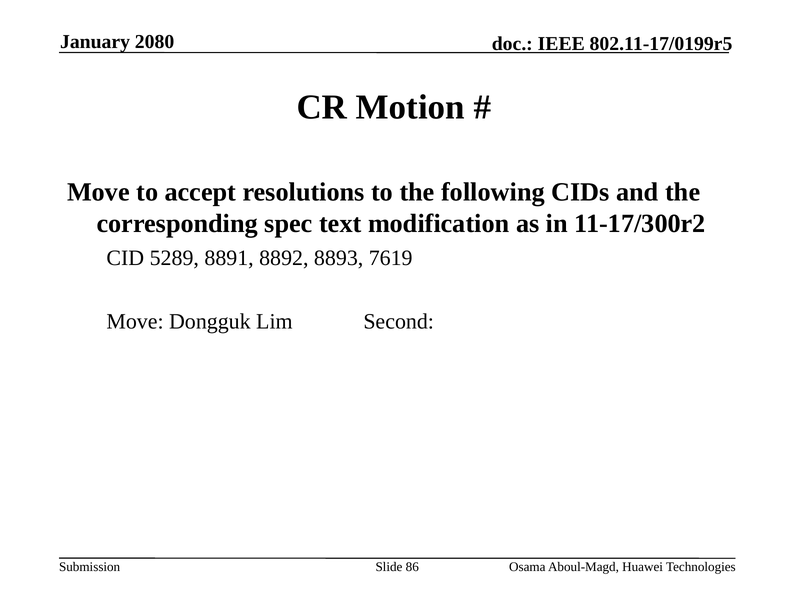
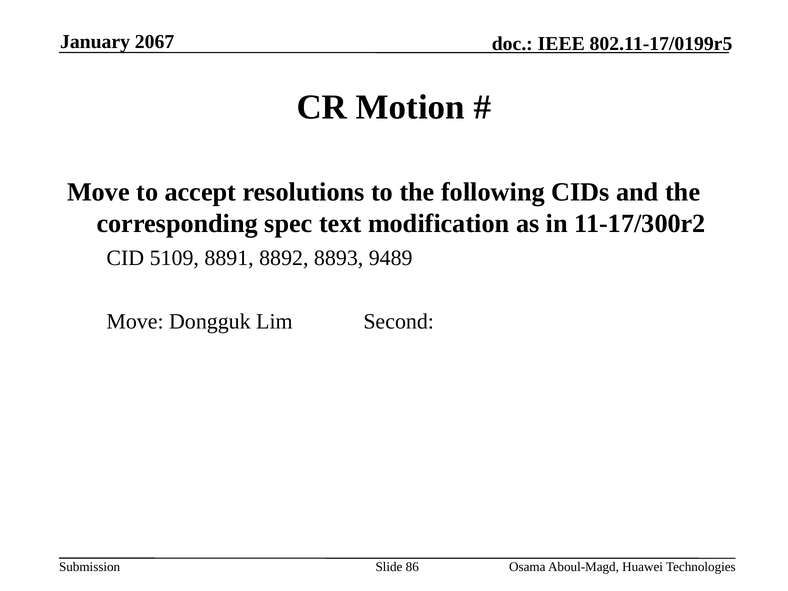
2080: 2080 -> 2067
5289: 5289 -> 5109
7619: 7619 -> 9489
